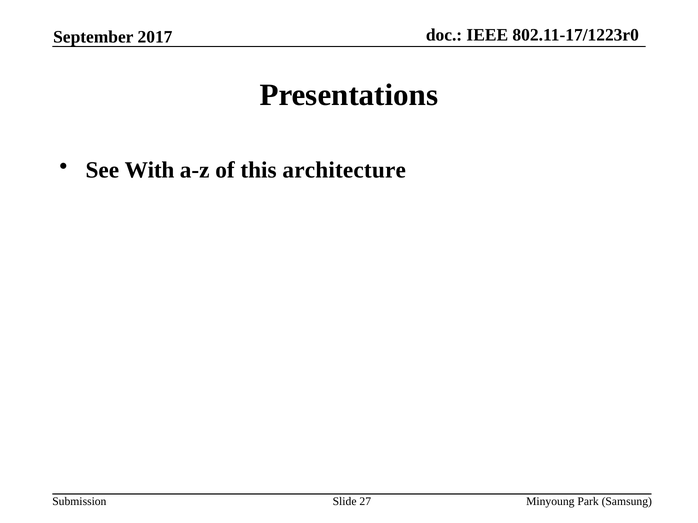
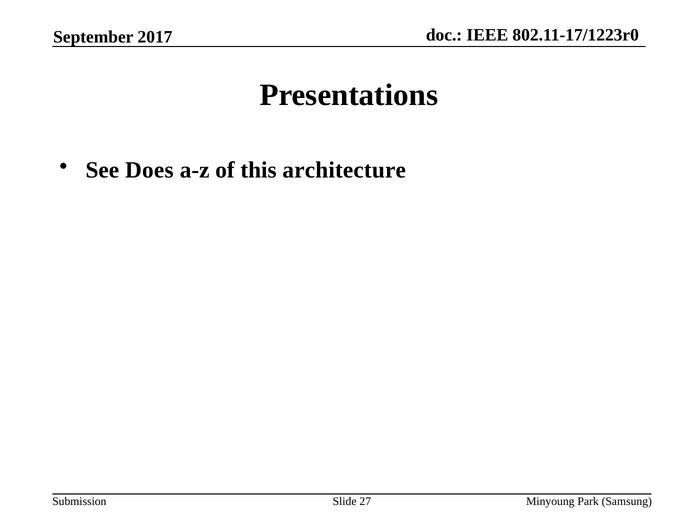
With: With -> Does
